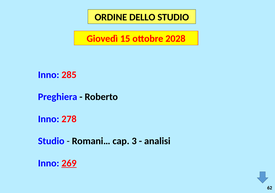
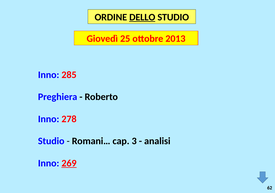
DELLO underline: none -> present
15: 15 -> 25
2028: 2028 -> 2013
